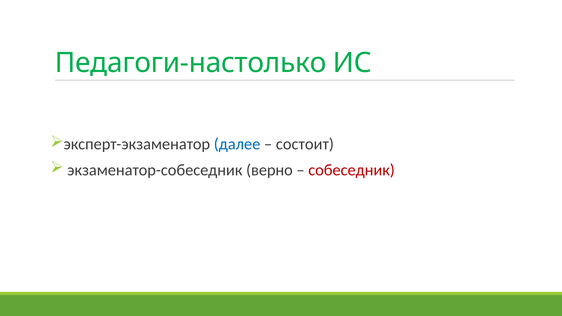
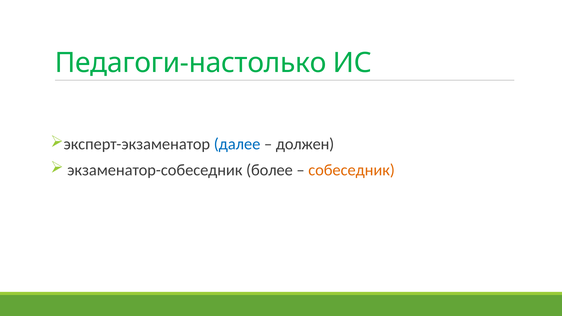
состоит: состоит -> должен
верно: верно -> более
собеседник colour: red -> orange
